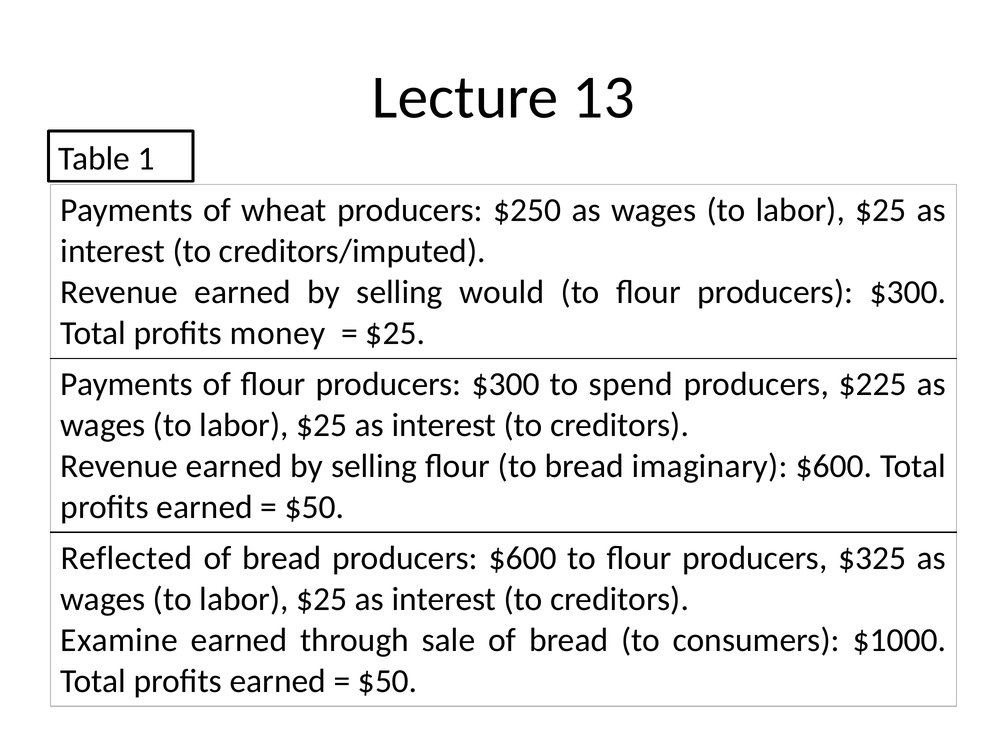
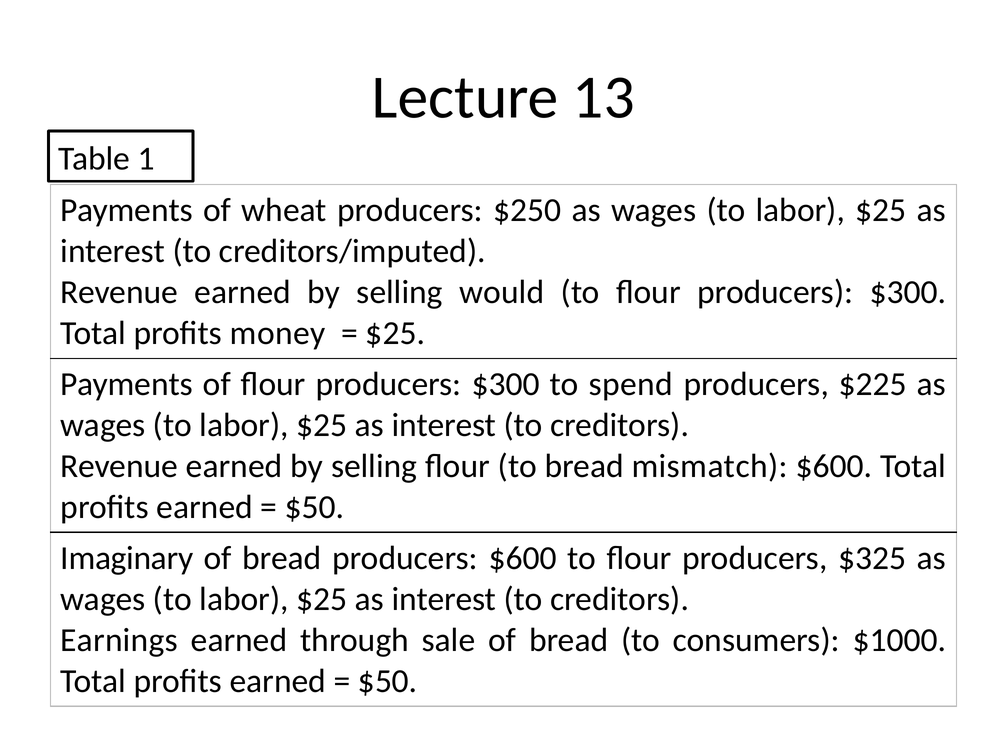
imaginary: imaginary -> mismatch
Reflected: Reflected -> Imaginary
Examine: Examine -> Earnings
